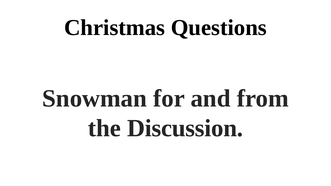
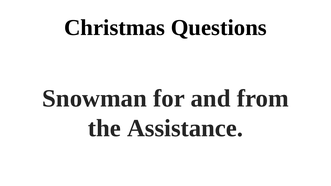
Discussion: Discussion -> Assistance
